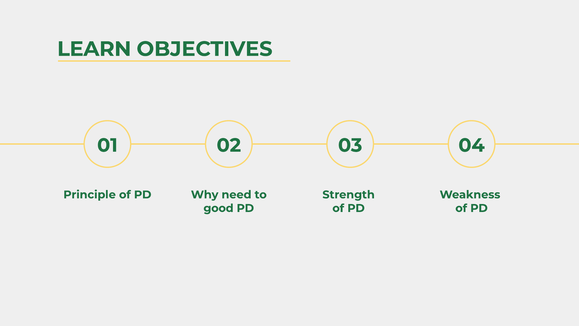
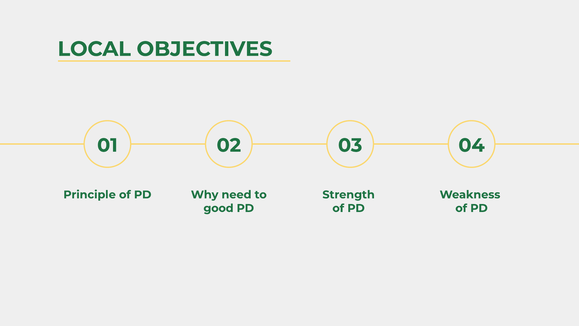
LEARN: LEARN -> LOCAL
